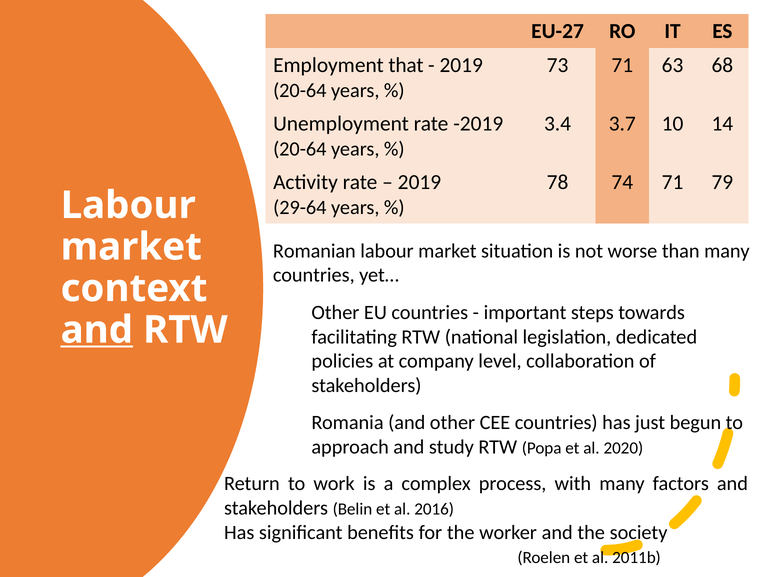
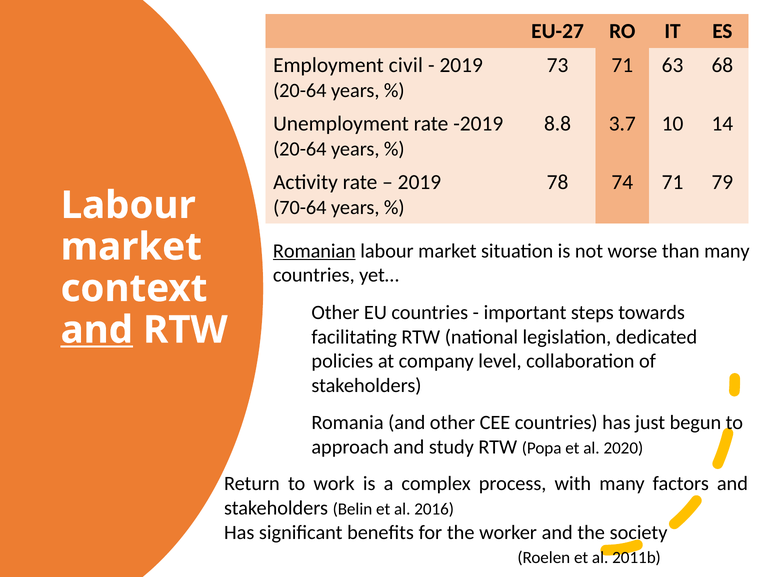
that: that -> civil
3.4: 3.4 -> 8.8
29-64: 29-64 -> 70-64
Romanian underline: none -> present
